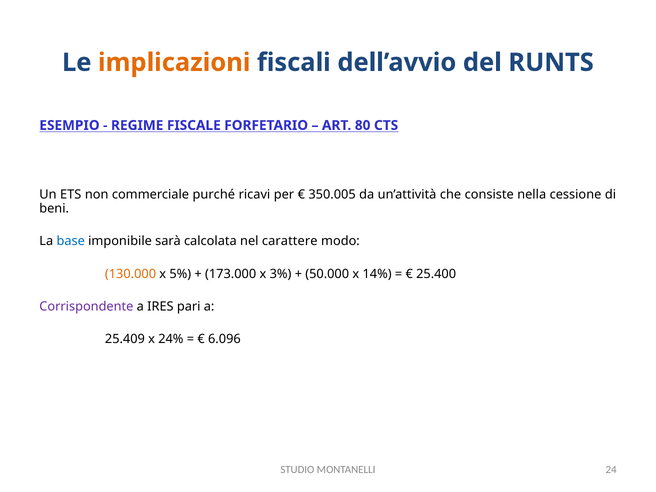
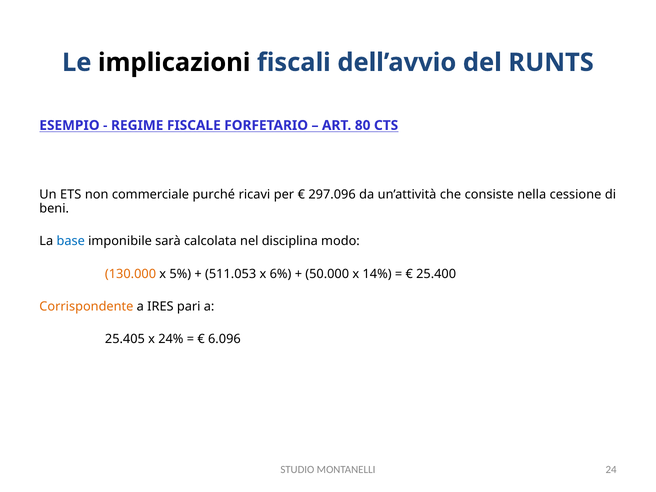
implicazioni colour: orange -> black
350.005: 350.005 -> 297.096
carattere: carattere -> disciplina
173.000: 173.000 -> 511.053
3%: 3% -> 6%
Corrispondente colour: purple -> orange
25.409: 25.409 -> 25.405
